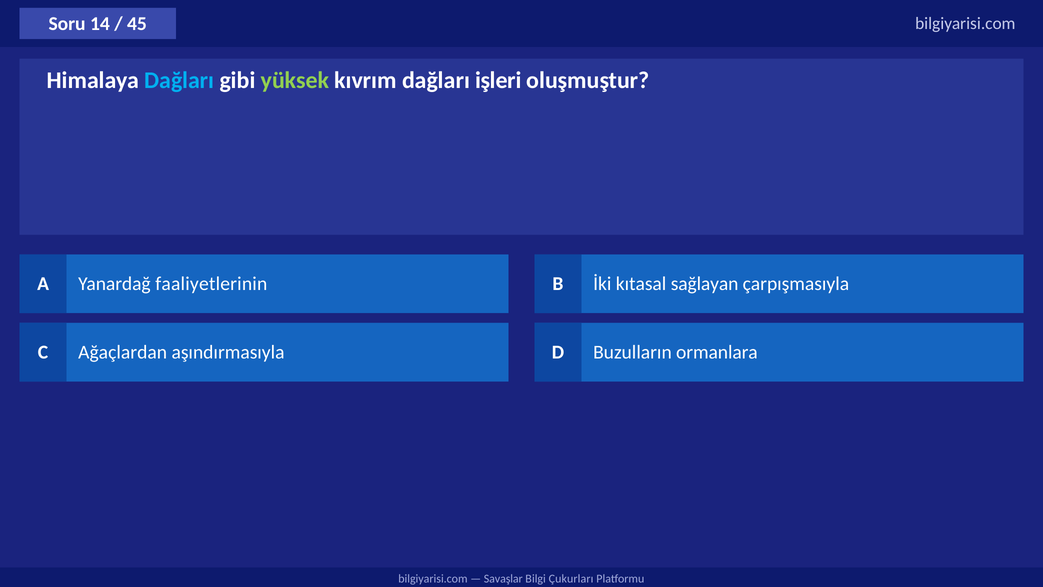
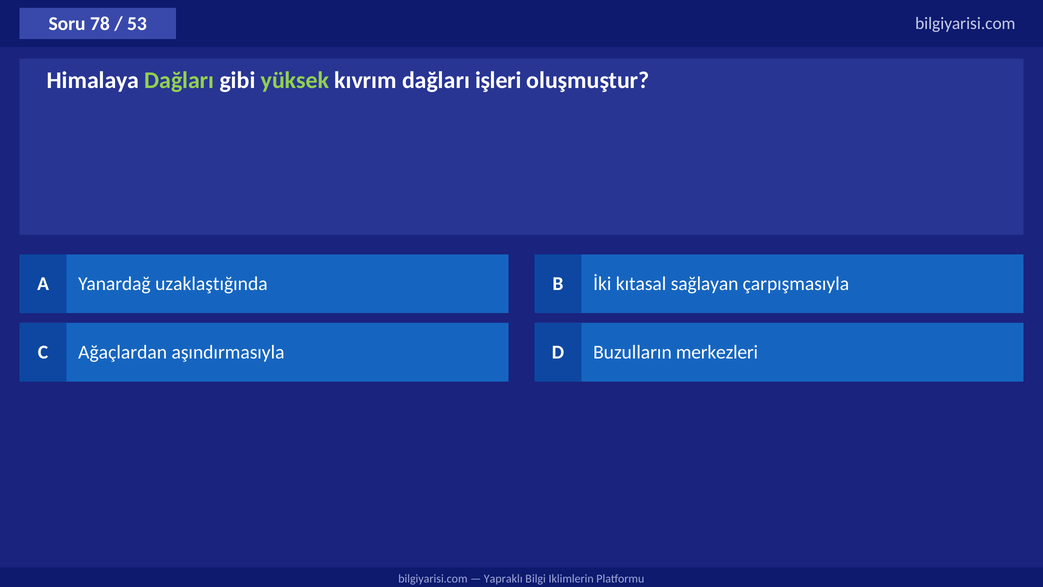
14: 14 -> 78
45: 45 -> 53
Dağları at (179, 80) colour: light blue -> light green
faaliyetlerinin: faaliyetlerinin -> uzaklaştığında
ormanlara: ormanlara -> merkezleri
Savaşlar: Savaşlar -> Yapraklı
Çukurları: Çukurları -> Iklimlerin
